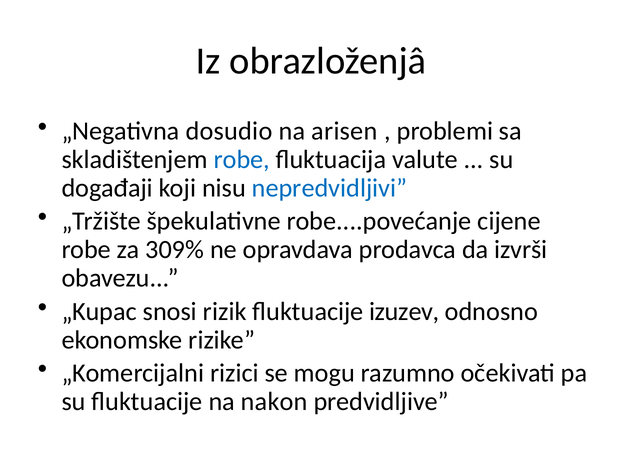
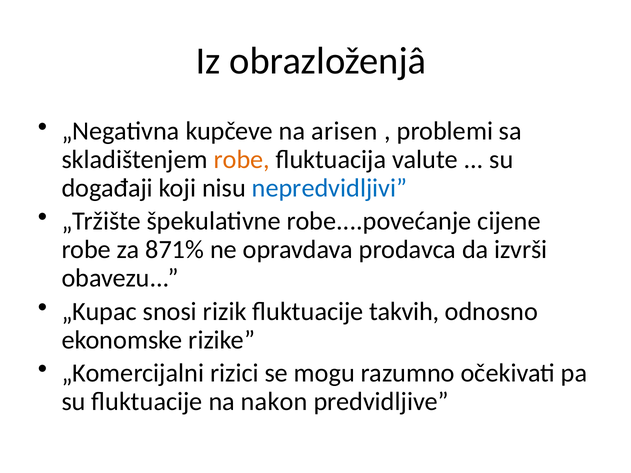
dosudio: dosudio -> kupčeve
robe at (242, 160) colour: blue -> orange
309%: 309% -> 871%
izuzev: izuzev -> takvih
